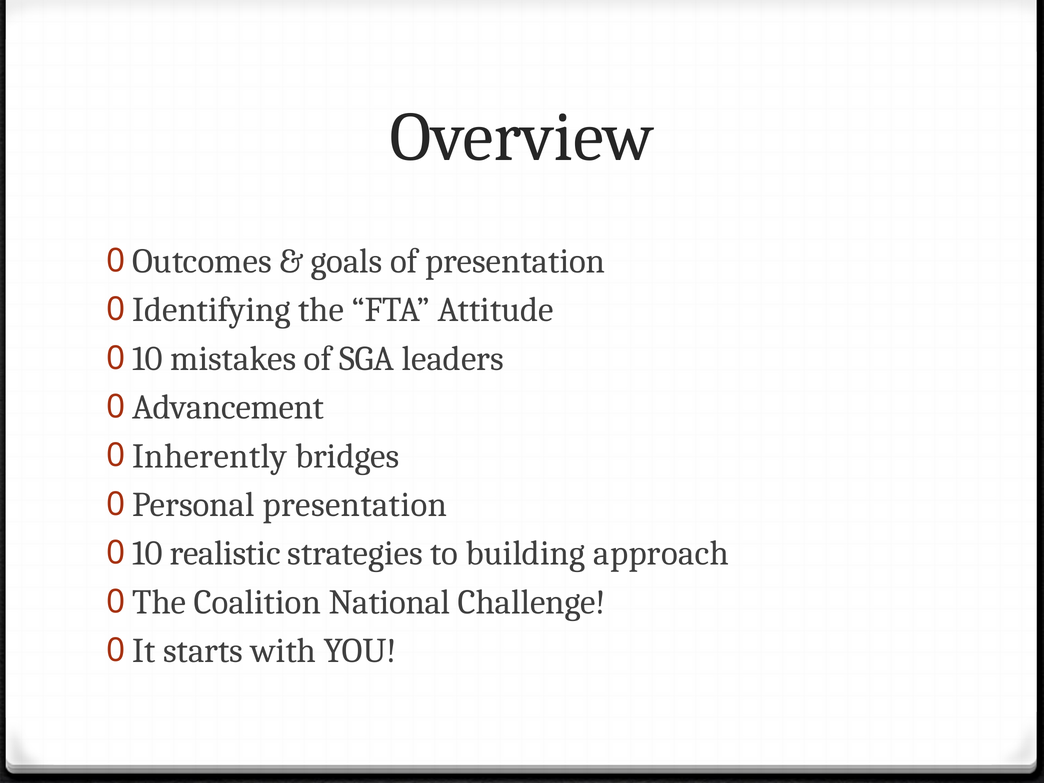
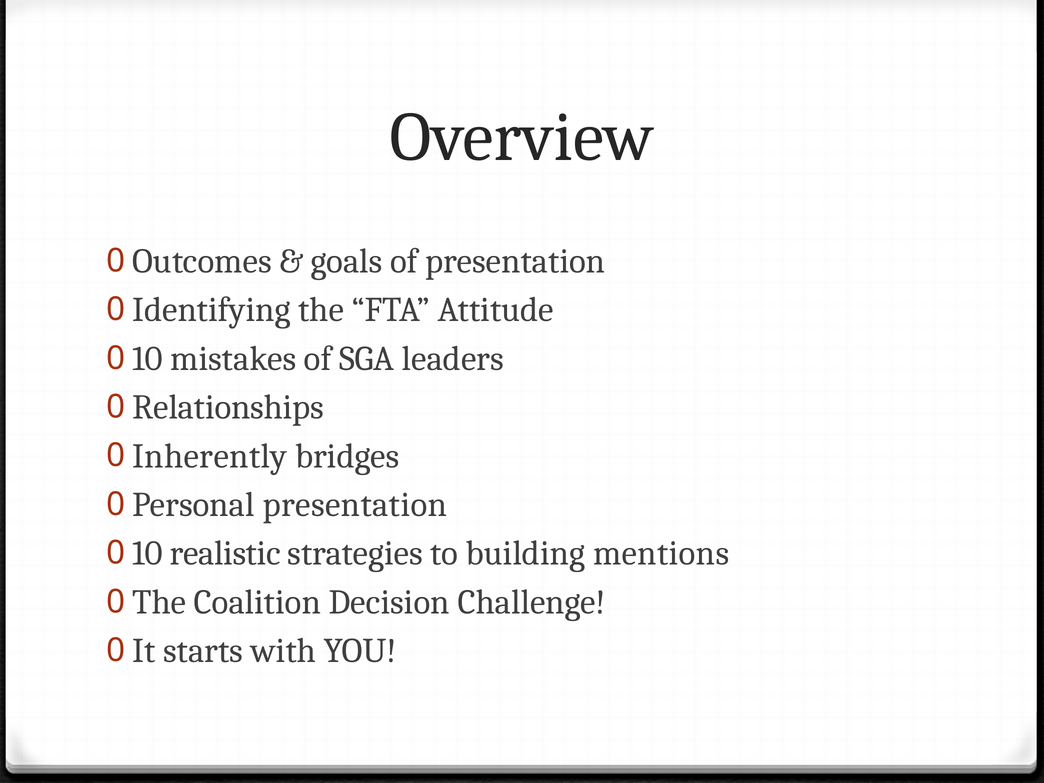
Advancement: Advancement -> Relationships
approach: approach -> mentions
National: National -> Decision
